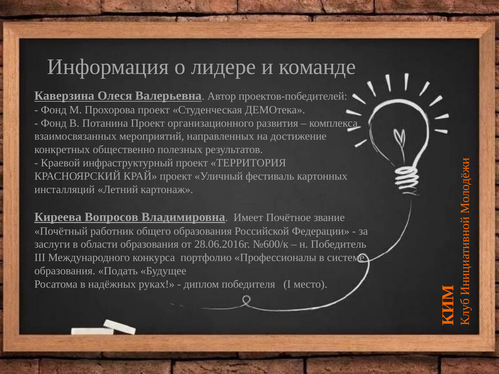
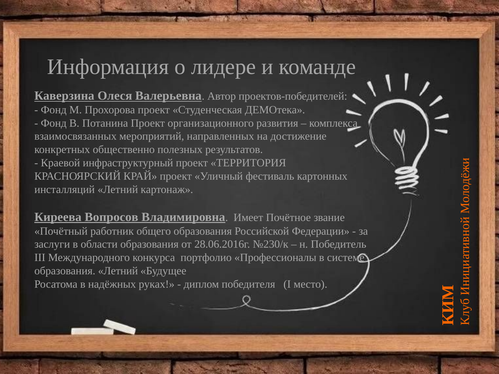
№600/к: №600/к -> №230/к
образования Подать: Подать -> Летний
